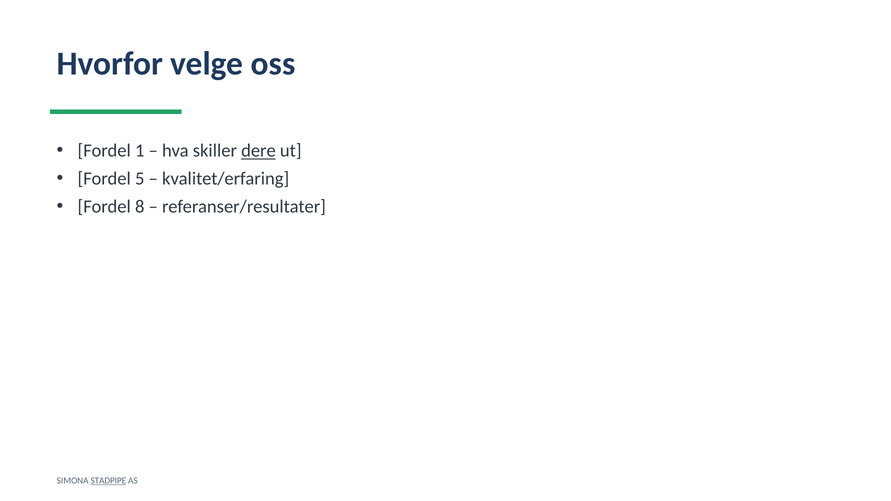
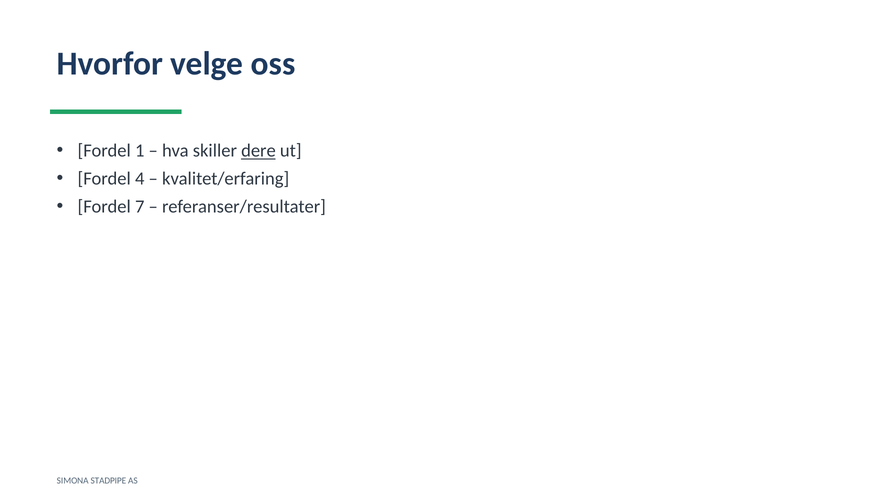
5: 5 -> 4
8: 8 -> 7
STADPIPE underline: present -> none
